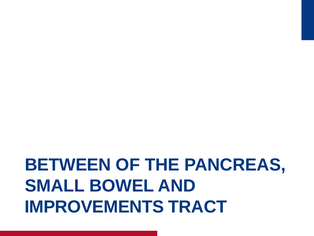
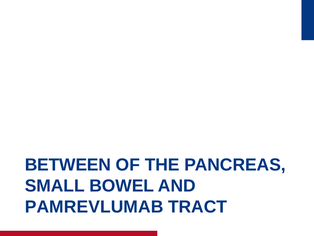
IMPROVEMENTS: IMPROVEMENTS -> PAMREVLUMAB
